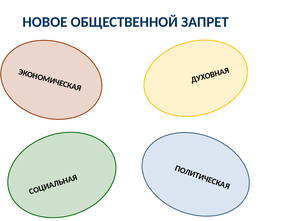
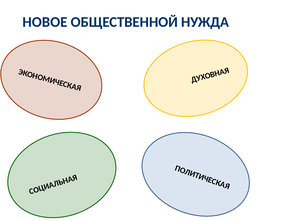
ЗАПРЕТ: ЗАПРЕТ -> НУЖДА
